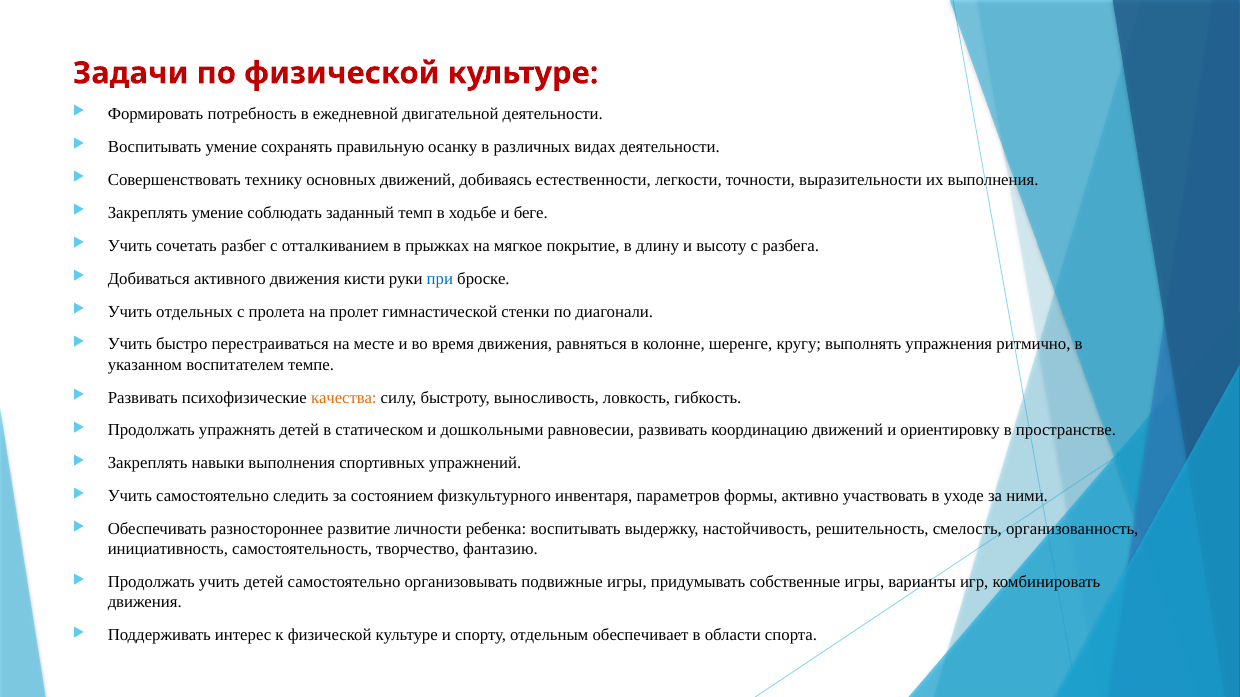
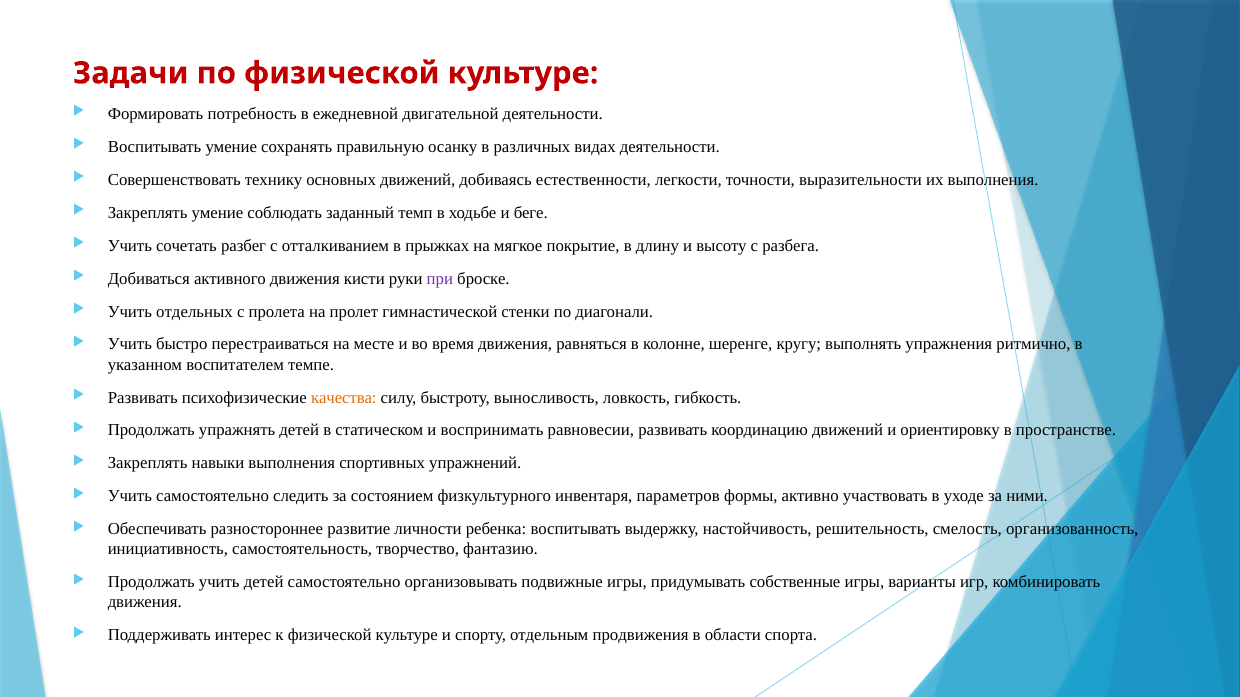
при colour: blue -> purple
дошкольными: дошкольными -> воспринимать
обеспечивает: обеспечивает -> продвижения
